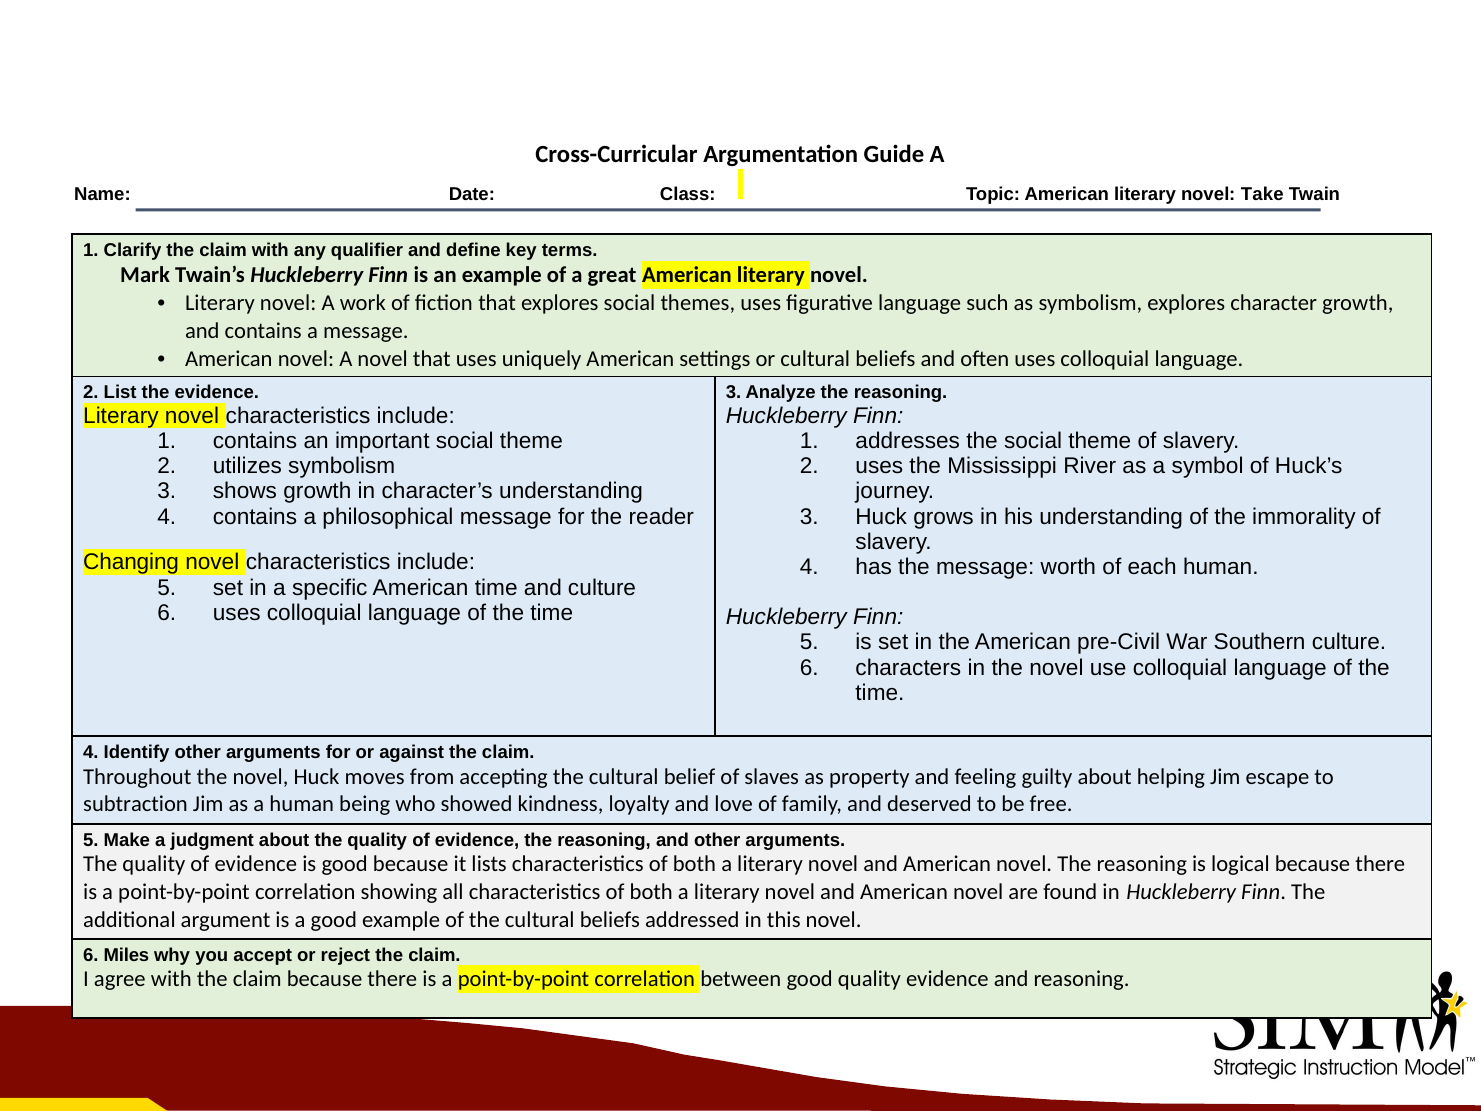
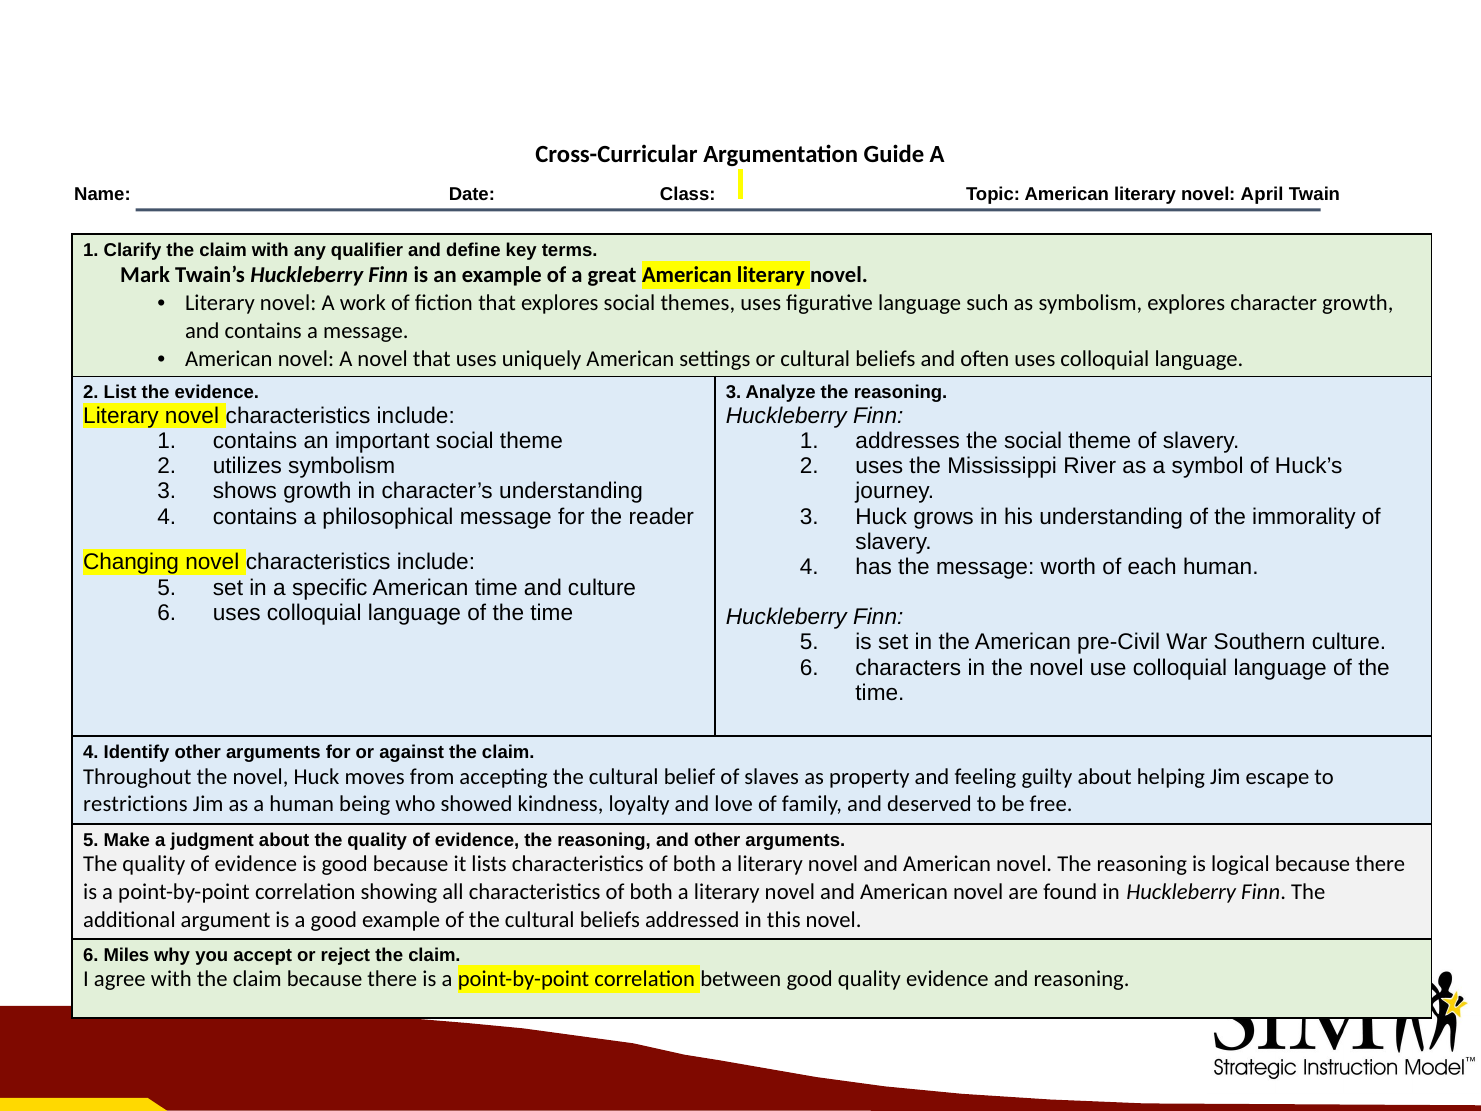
Take: Take -> April
subtraction: subtraction -> restrictions
